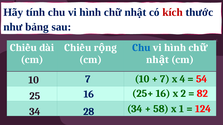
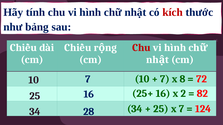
Chu at (141, 48) colour: blue -> red
x 4: 4 -> 8
54: 54 -> 72
58 at (161, 109): 58 -> 25
x 1: 1 -> 7
